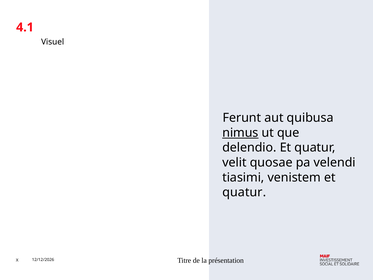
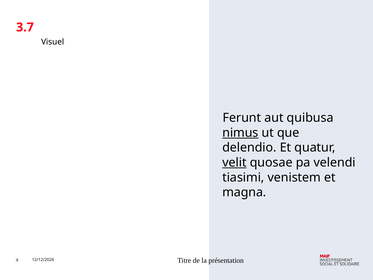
4.1: 4.1 -> 3.7
velit underline: none -> present
quatur at (244, 192): quatur -> magna
